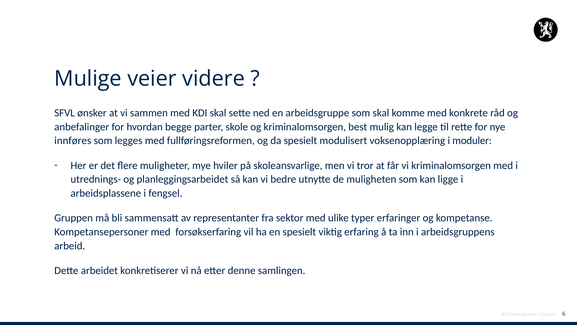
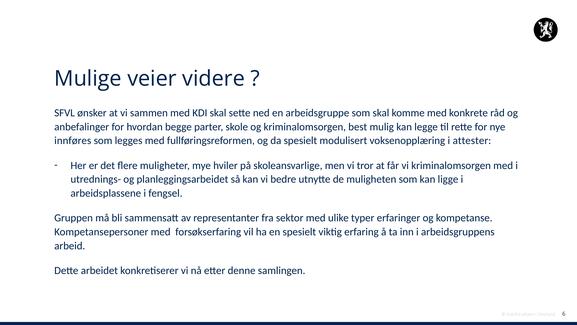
moduler: moduler -> attester
